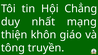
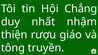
mạng: mạng -> nhậm
khôn: khôn -> rượu
